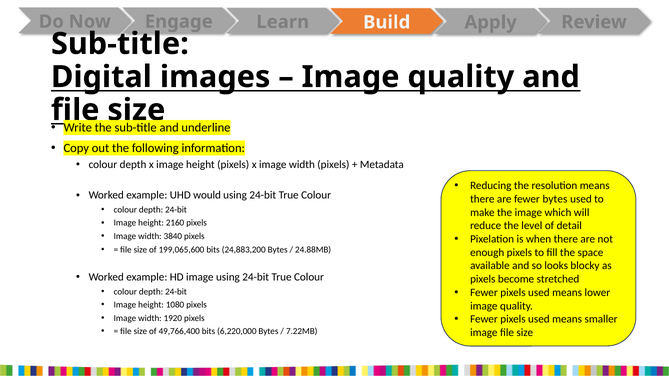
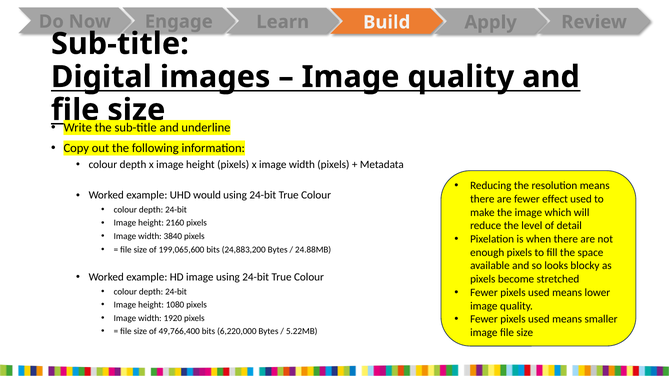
fewer bytes: bytes -> effect
7.22MB: 7.22MB -> 5.22MB
